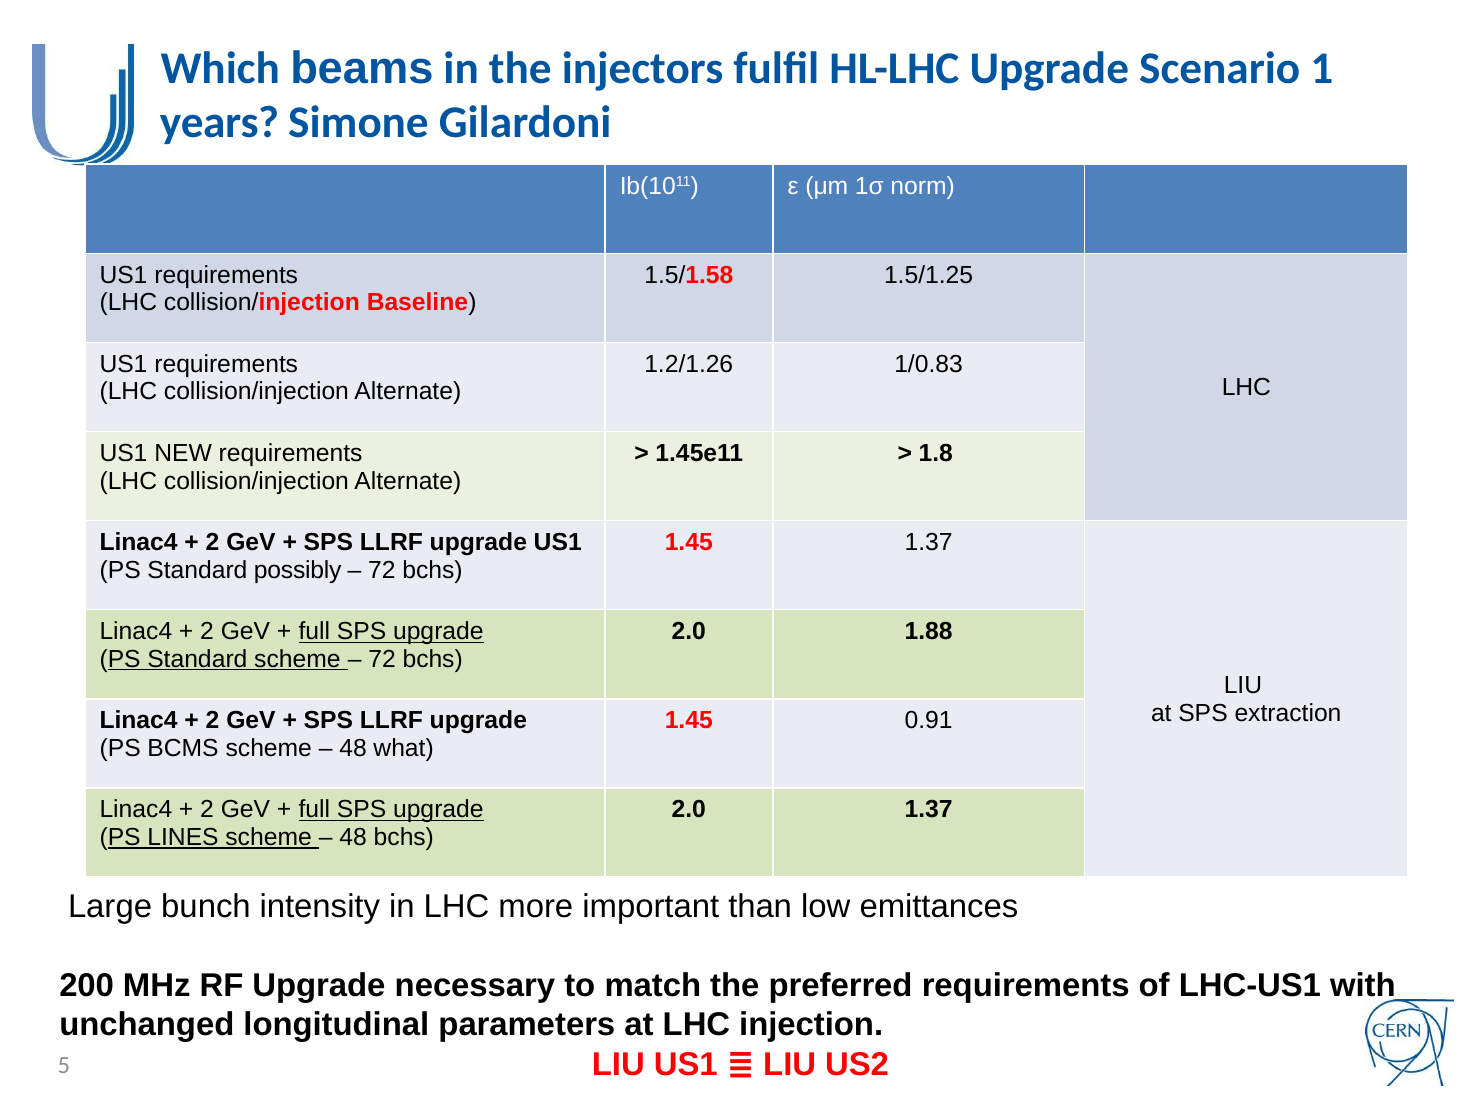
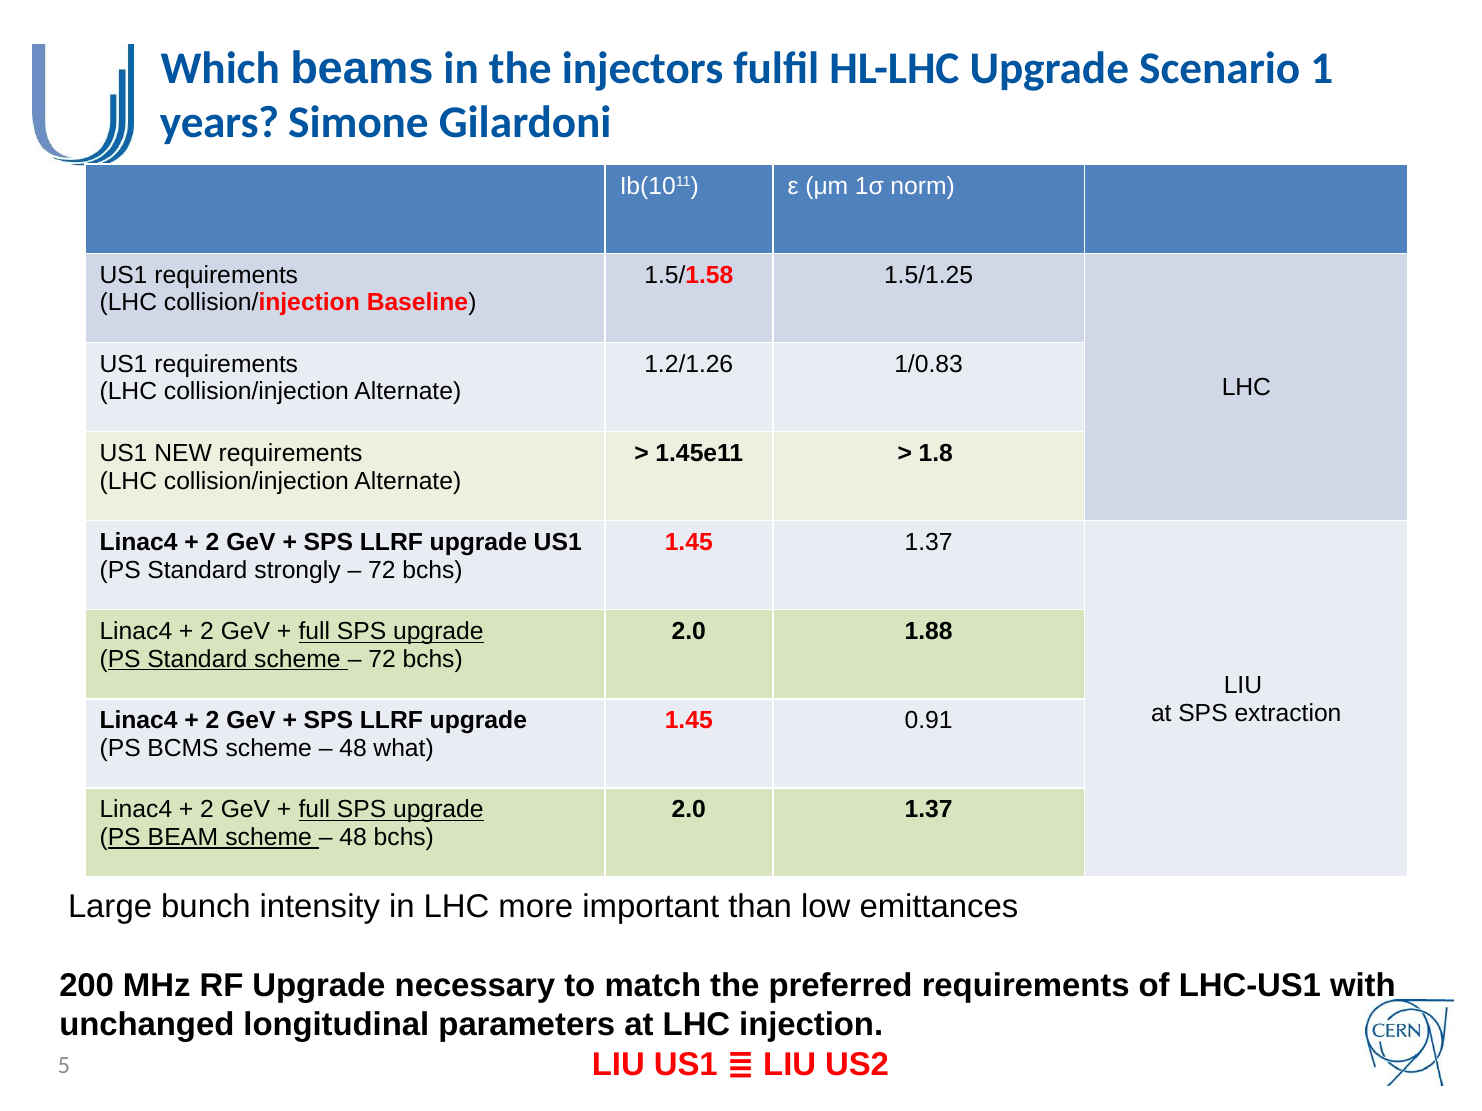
possibly: possibly -> strongly
LINES: LINES -> BEAM
